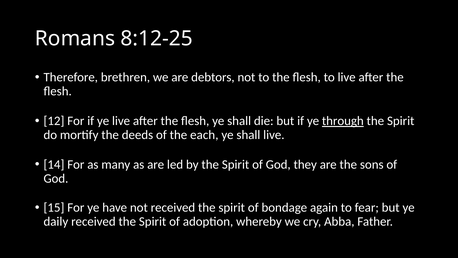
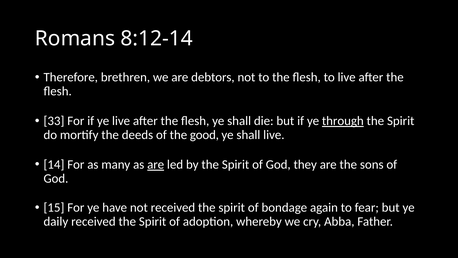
8:12-25: 8:12-25 -> 8:12-14
12: 12 -> 33
each: each -> good
are at (156, 164) underline: none -> present
